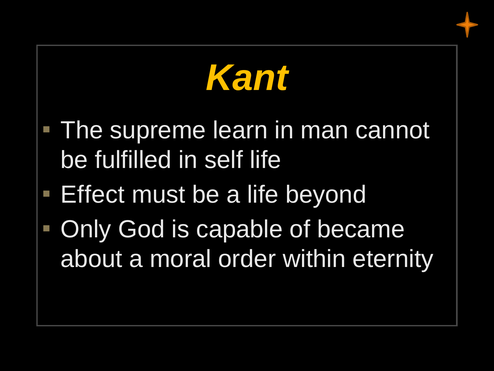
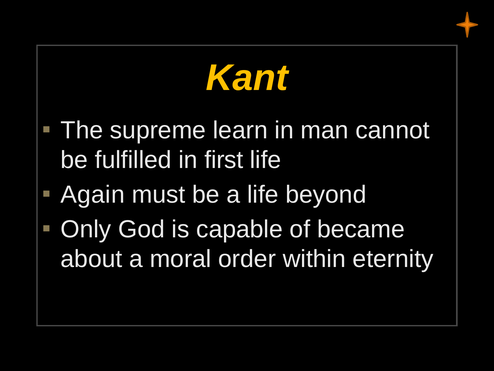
self: self -> first
Effect: Effect -> Again
